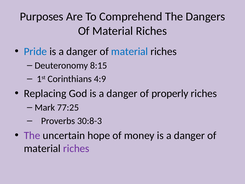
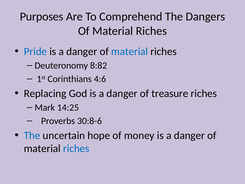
8:15: 8:15 -> 8:82
4:9: 4:9 -> 4:6
properly: properly -> treasure
77:25: 77:25 -> 14:25
30:8-3: 30:8-3 -> 30:8-6
The at (32, 135) colour: purple -> blue
riches at (76, 148) colour: purple -> blue
